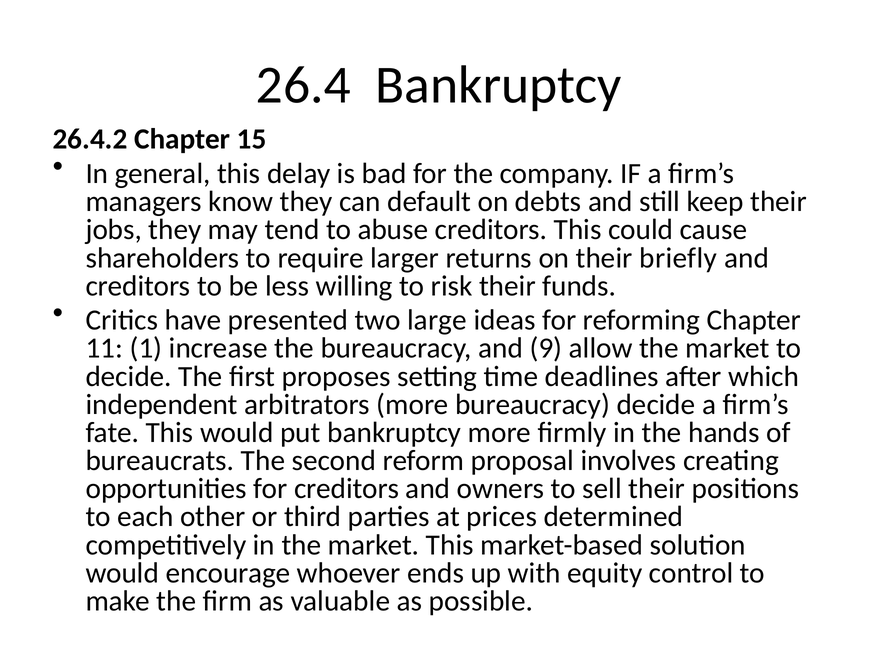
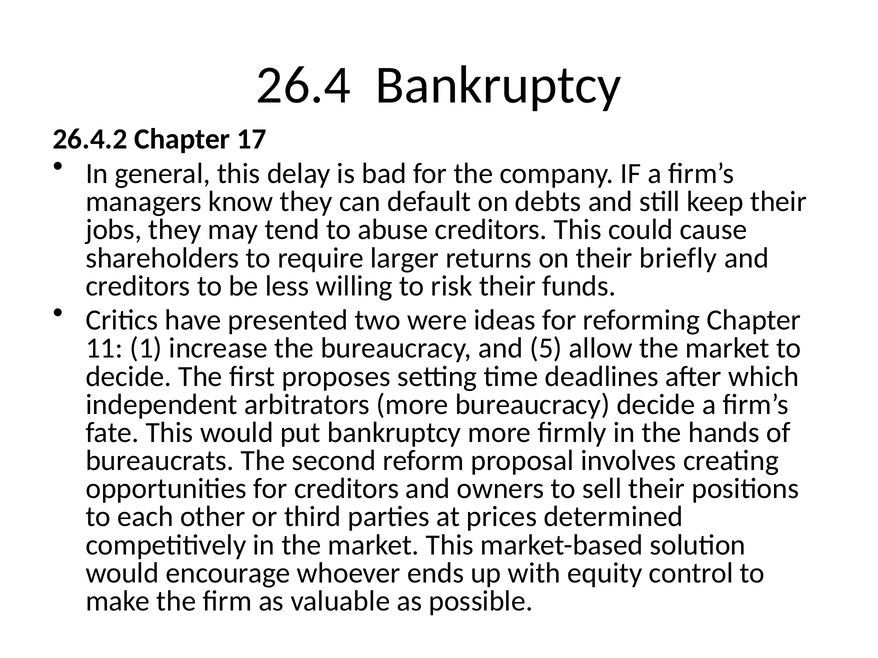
15: 15 -> 17
large: large -> were
9: 9 -> 5
